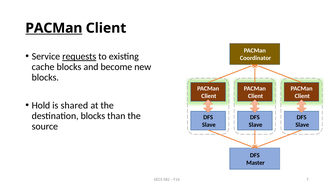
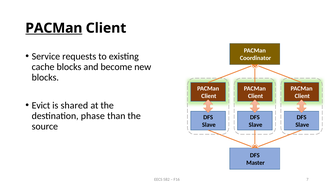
requests underline: present -> none
Hold: Hold -> Evict
destination blocks: blocks -> phase
